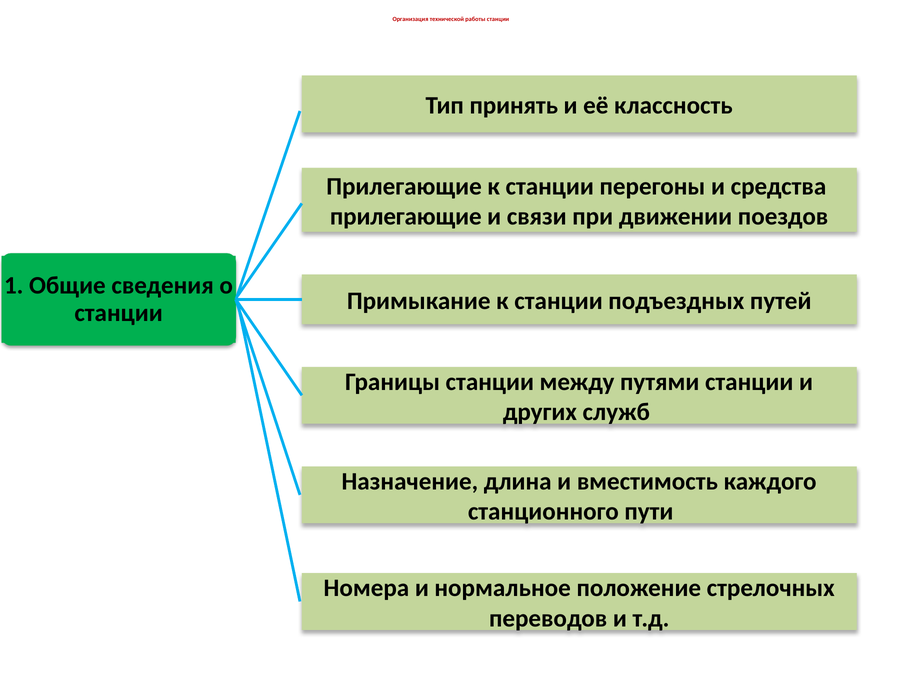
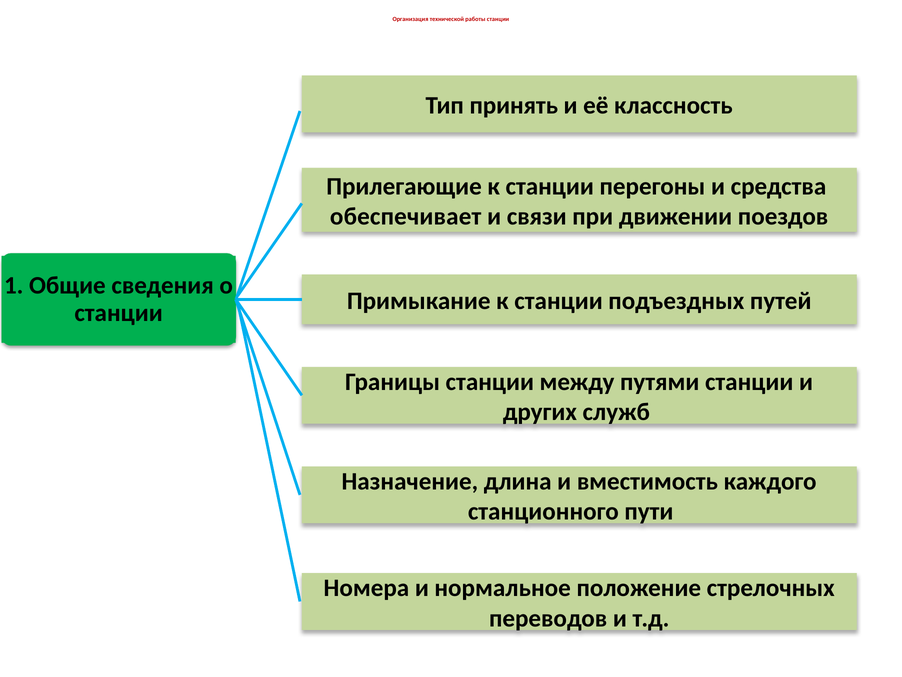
прилегающие at (406, 216): прилегающие -> обеспечивает
